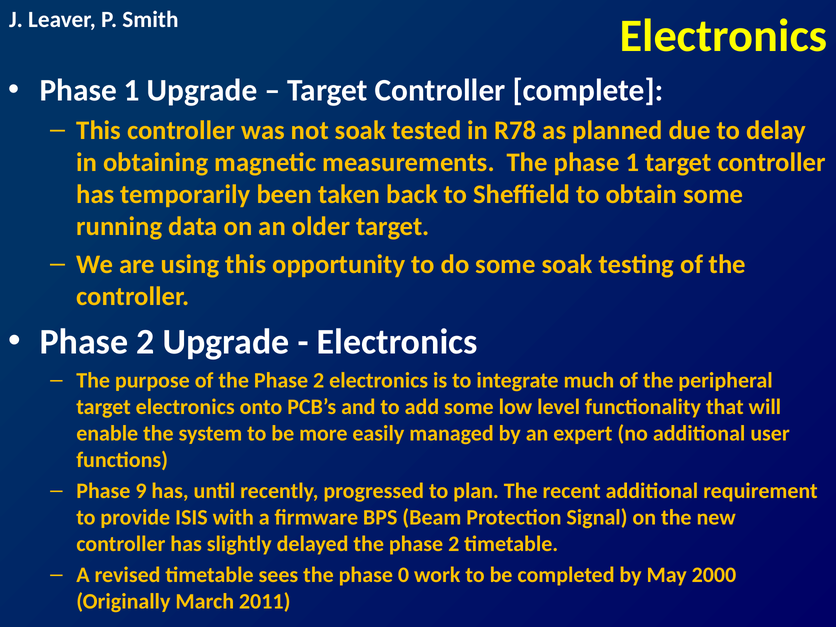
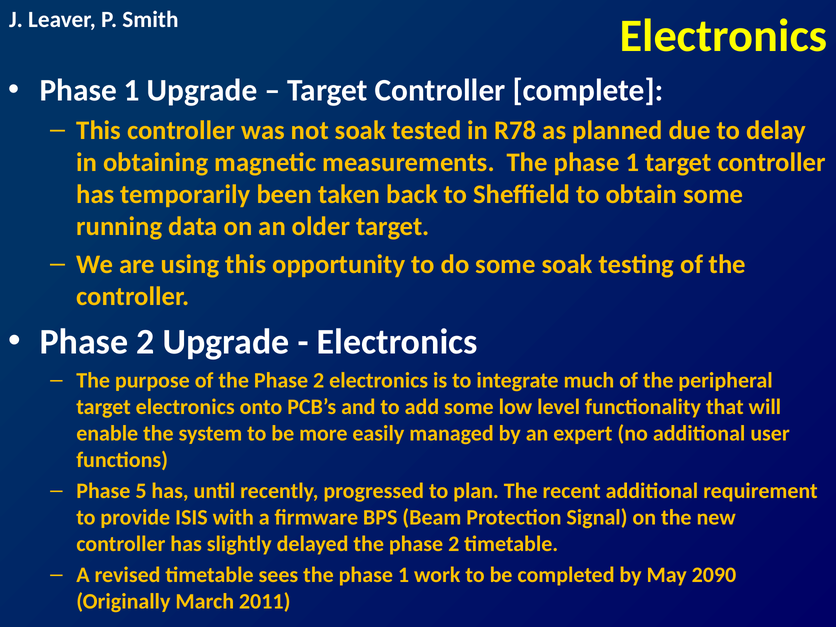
9: 9 -> 5
sees the phase 0: 0 -> 1
2000: 2000 -> 2090
